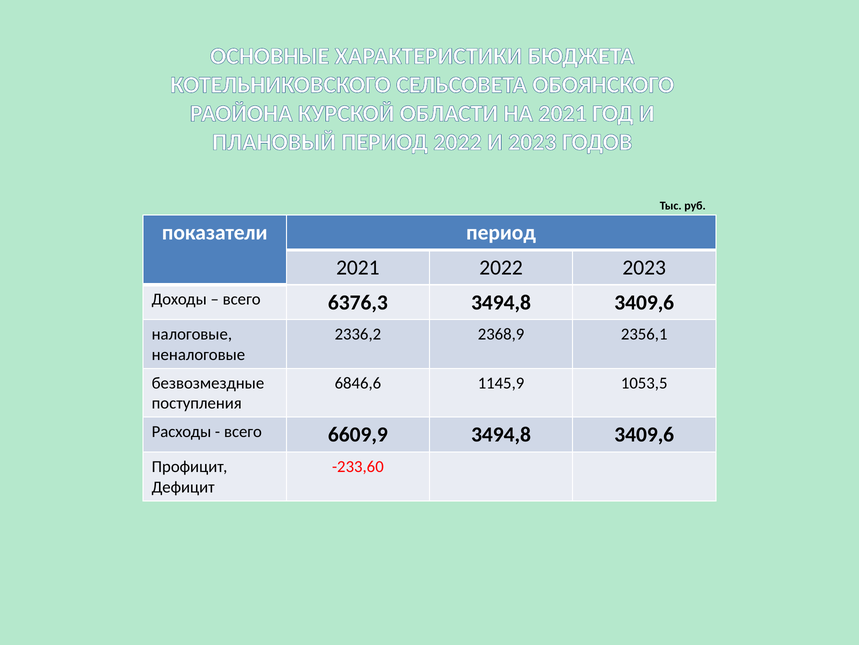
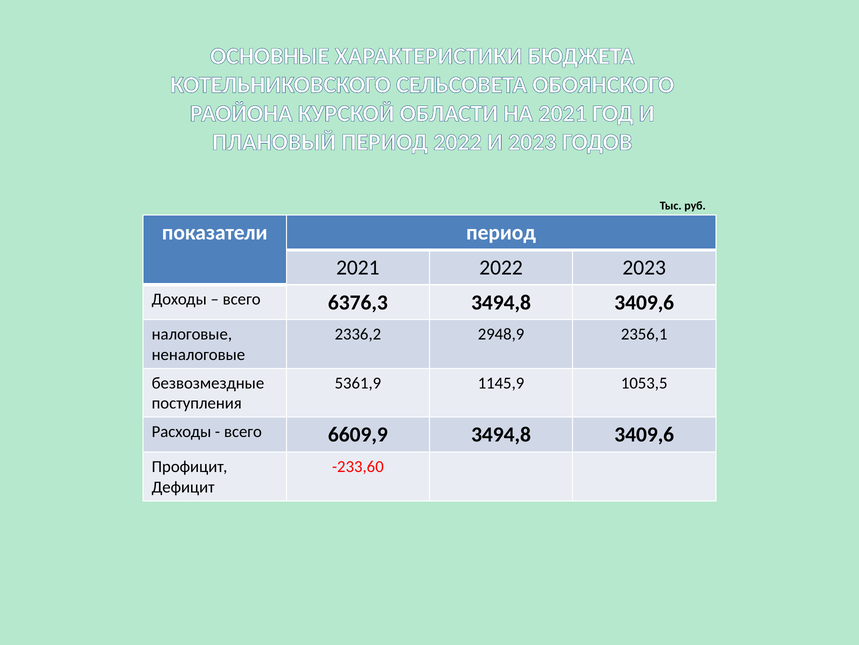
2368,9: 2368,9 -> 2948,9
6846,6: 6846,6 -> 5361,9
